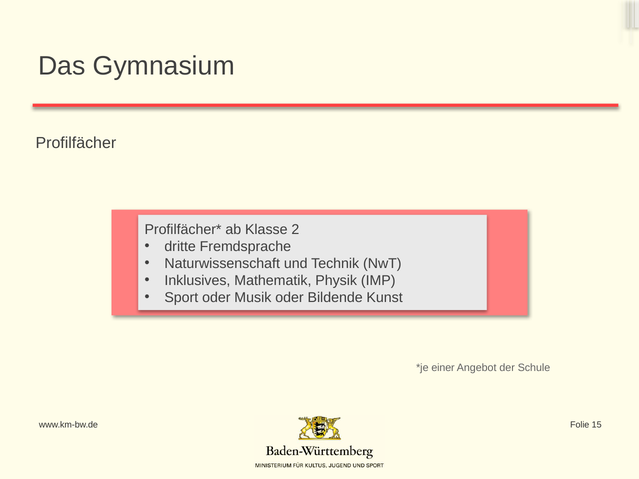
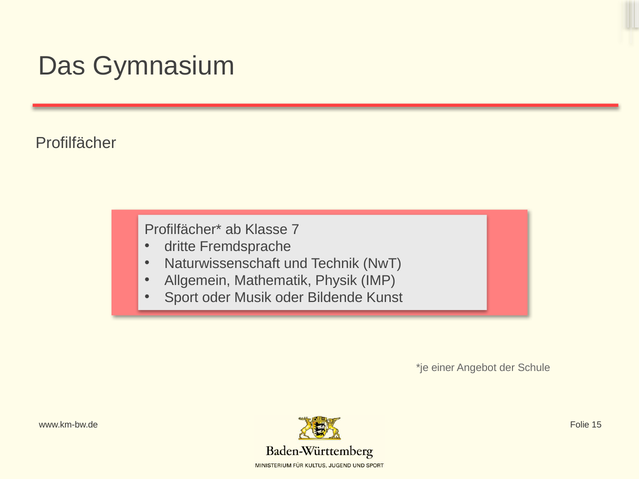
2: 2 -> 7
Inklusives: Inklusives -> Allgemein
